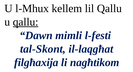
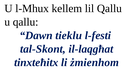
qallu at (26, 22) underline: present -> none
mimli: mimli -> tieklu
filgħaxija: filgħaxija -> tinxteħitx
nagħtikom: nagħtikom -> żmienhom
